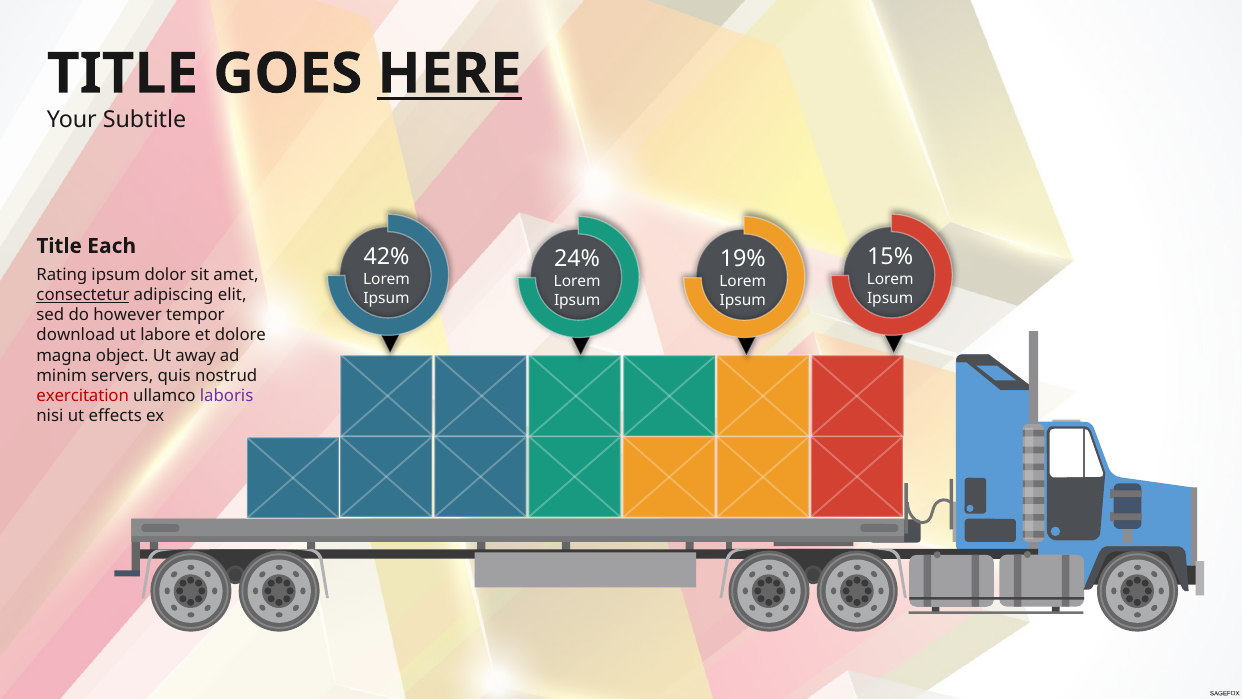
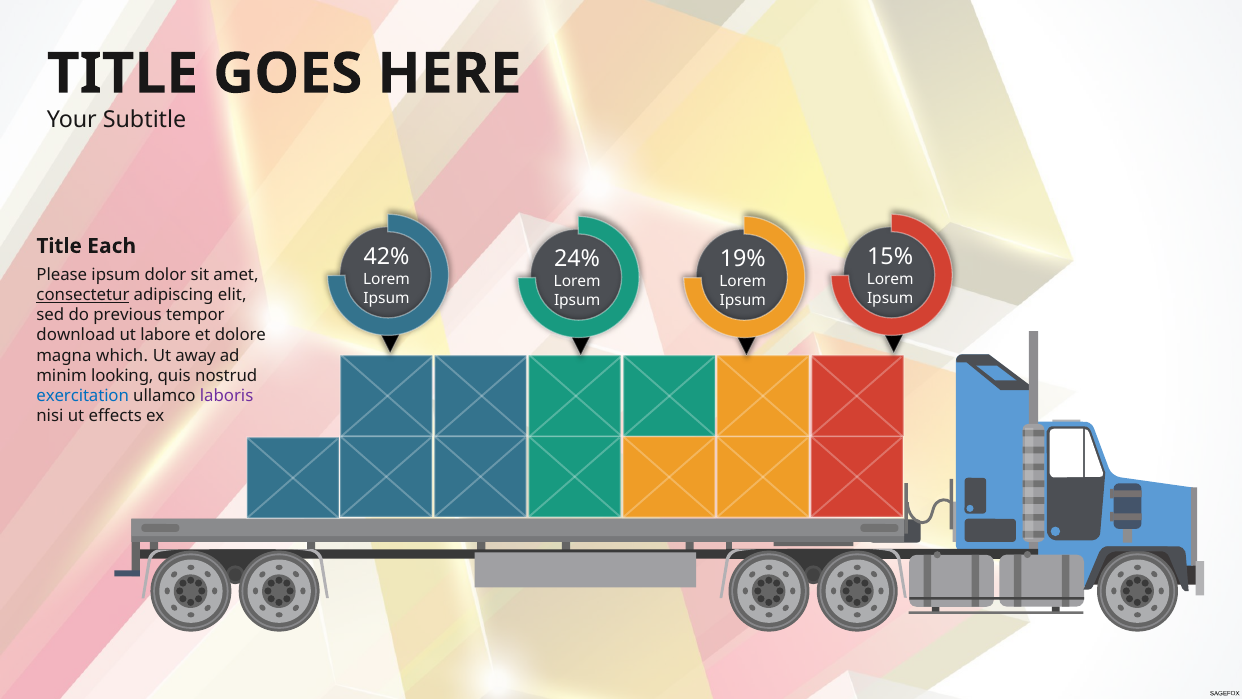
HERE underline: present -> none
Rating: Rating -> Please
however: however -> previous
object: object -> which
servers: servers -> looking
exercitation colour: red -> blue
